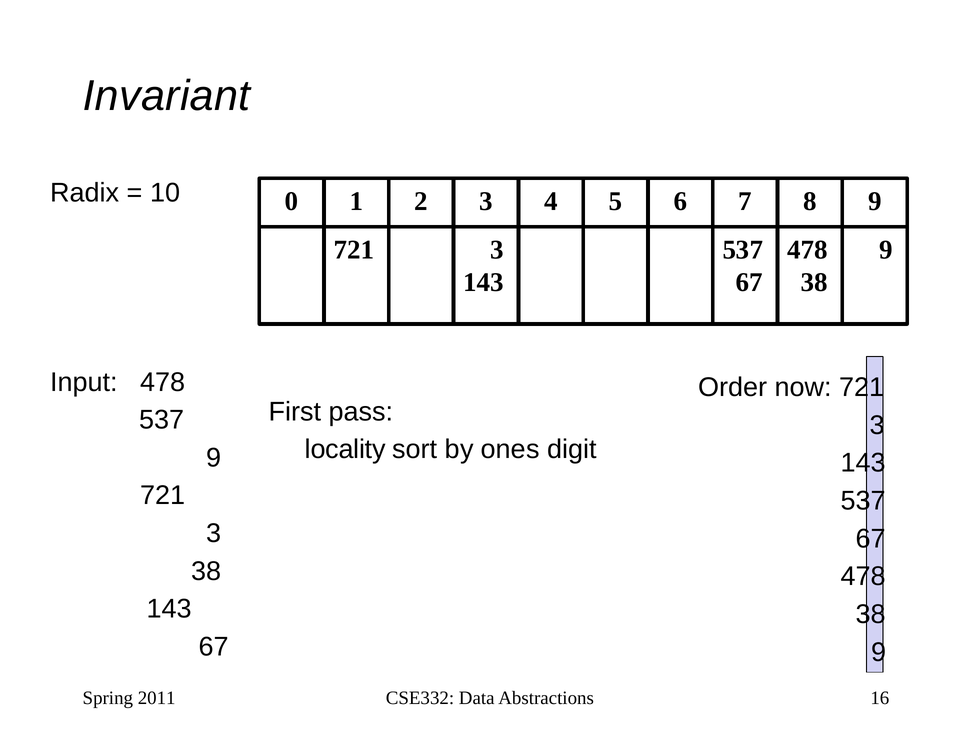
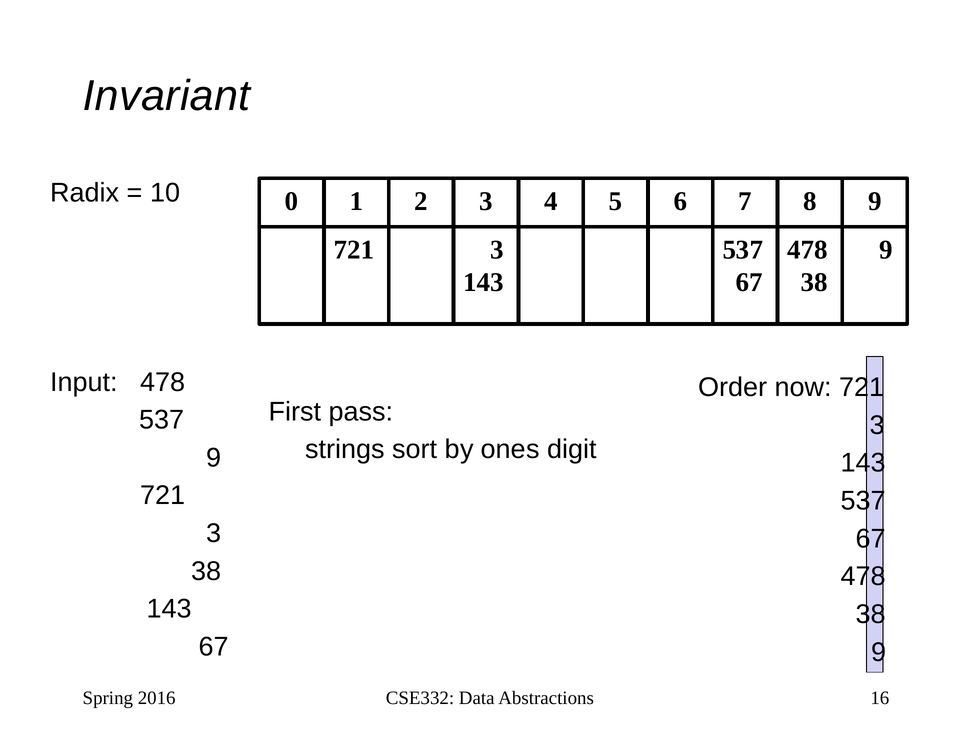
locality: locality -> strings
2011: 2011 -> 2016
